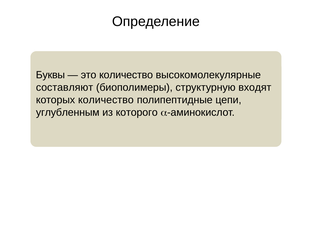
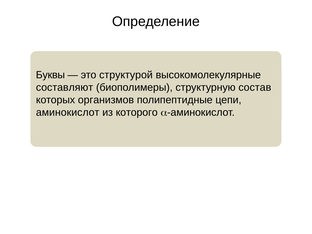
это количество: количество -> структурой
входят: входят -> состав
которых количество: количество -> организмов
углубленным at (68, 112): углубленным -> аминокислот
